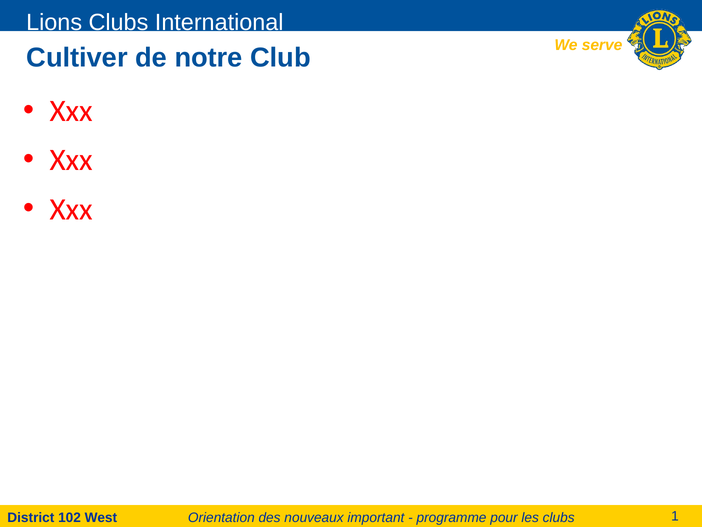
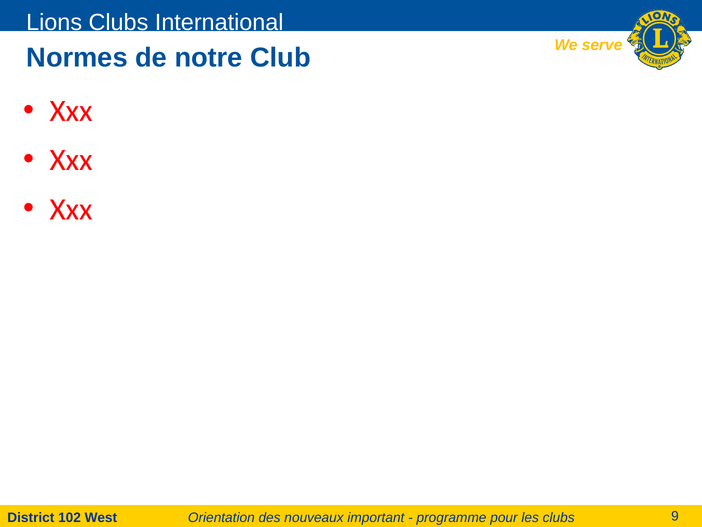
Cultiver: Cultiver -> Normes
1: 1 -> 9
